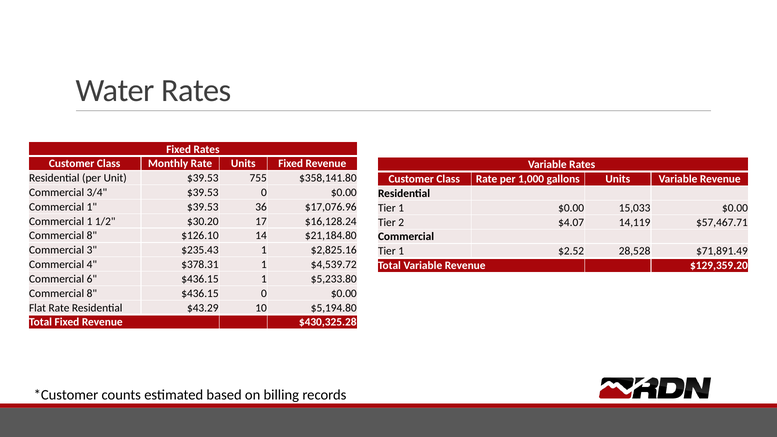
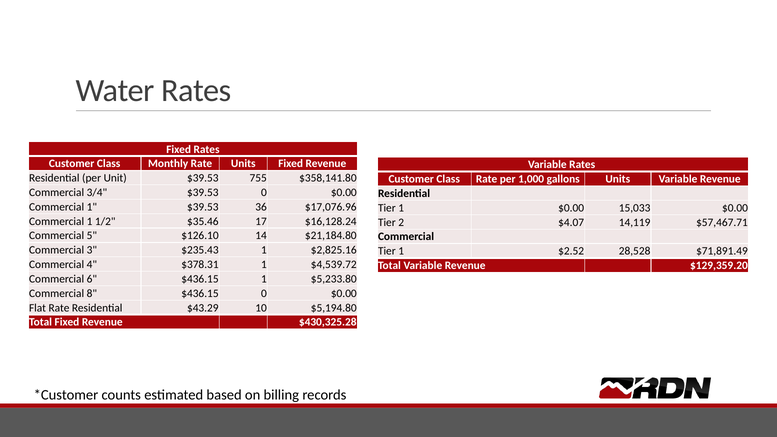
$30.20: $30.20 -> $35.46
8 at (92, 236): 8 -> 5
